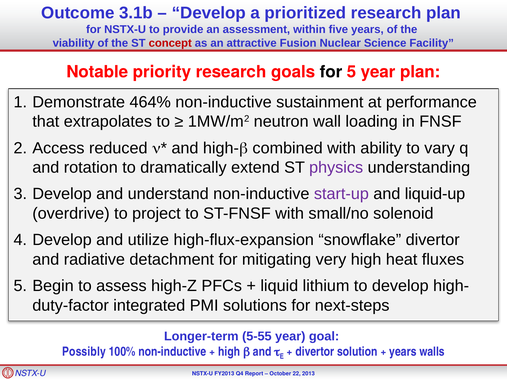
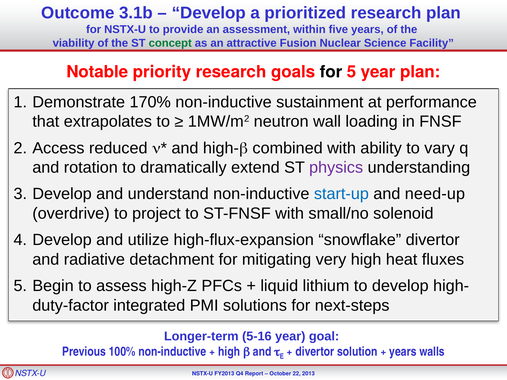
concept colour: red -> green
464%: 464% -> 170%
start-up colour: purple -> blue
liquid-up: liquid-up -> need-up
5-55: 5-55 -> 5-16
Possibly: Possibly -> Previous
